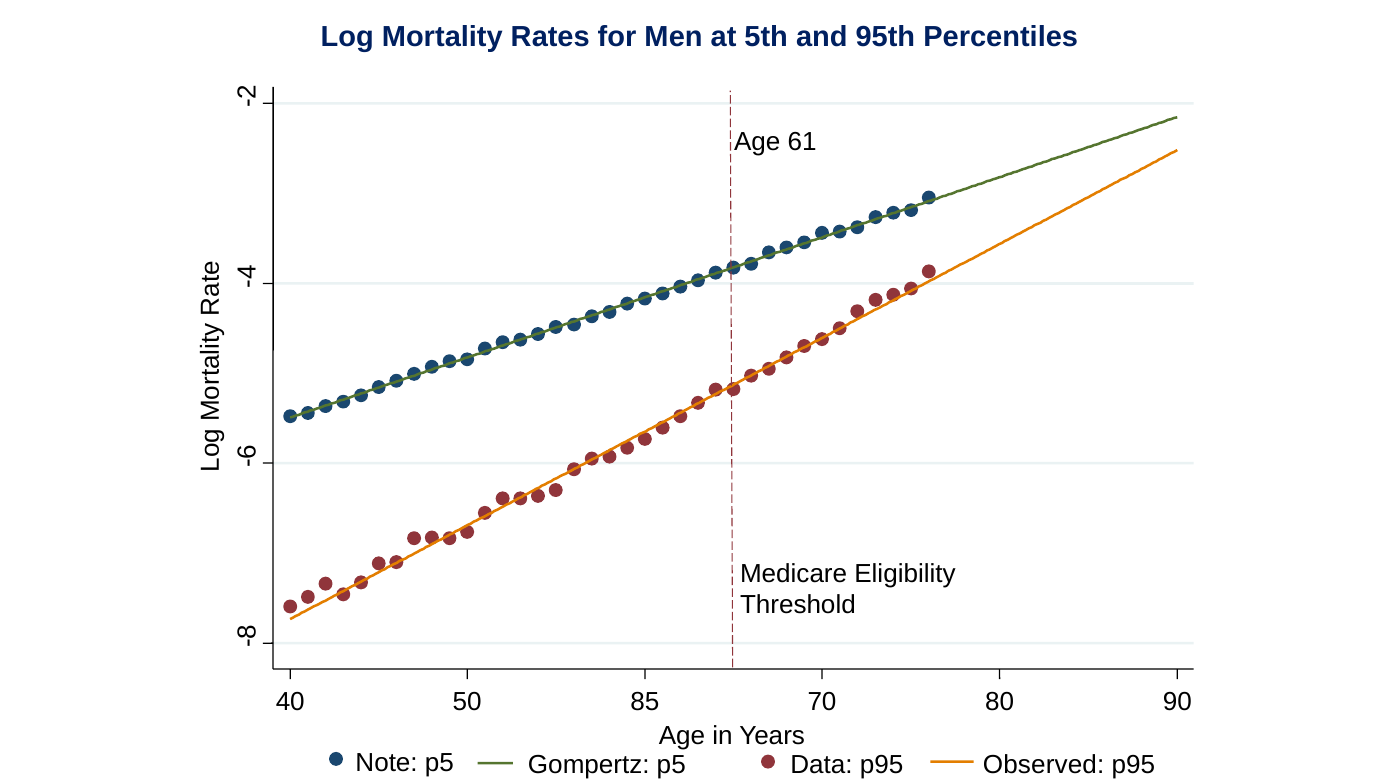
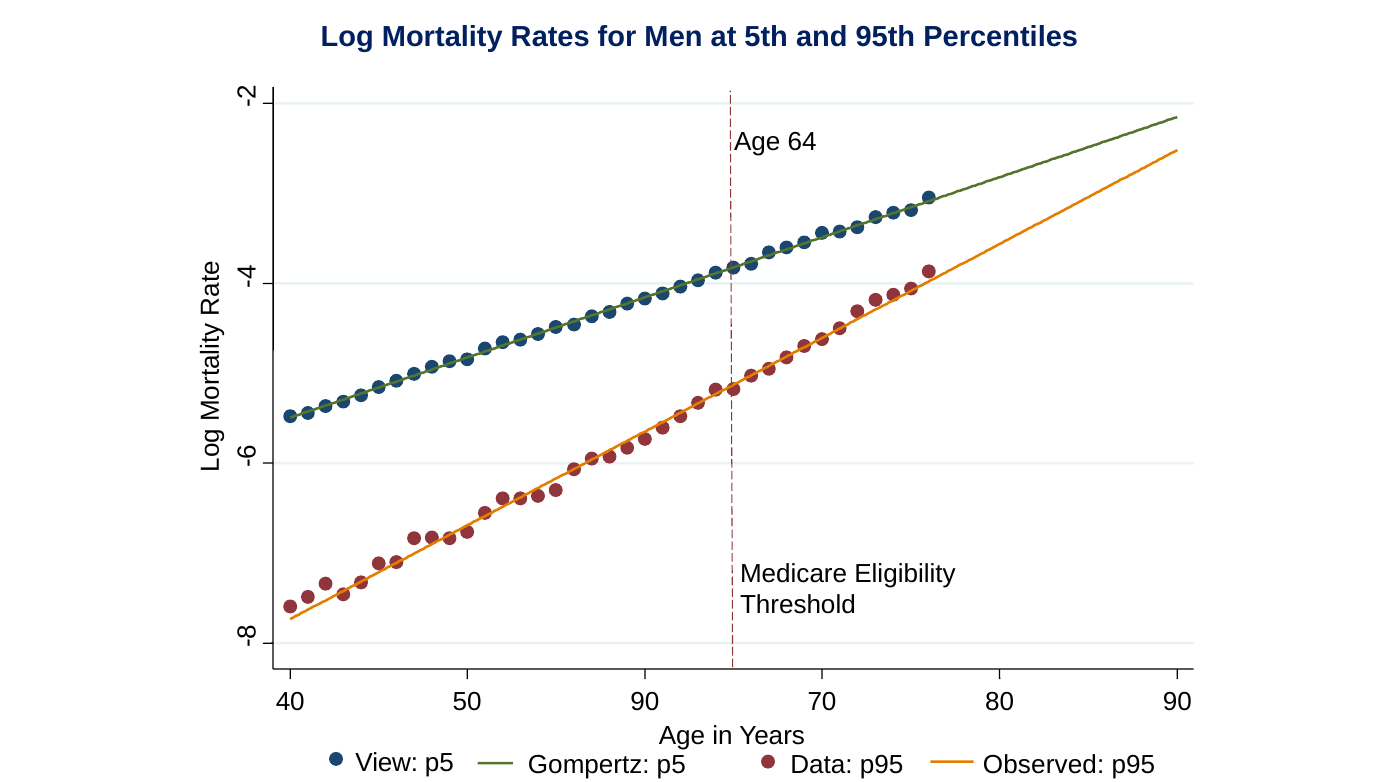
61: 61 -> 64
50 85: 85 -> 90
Note: Note -> View
